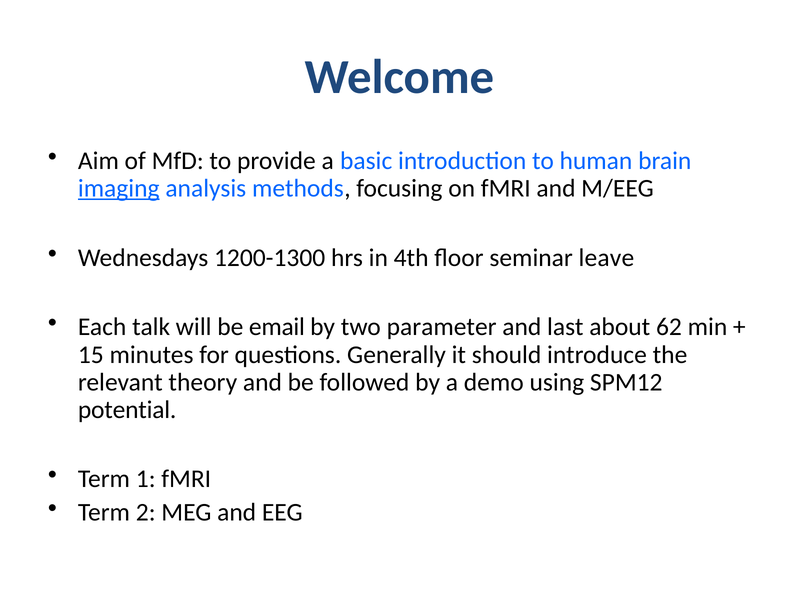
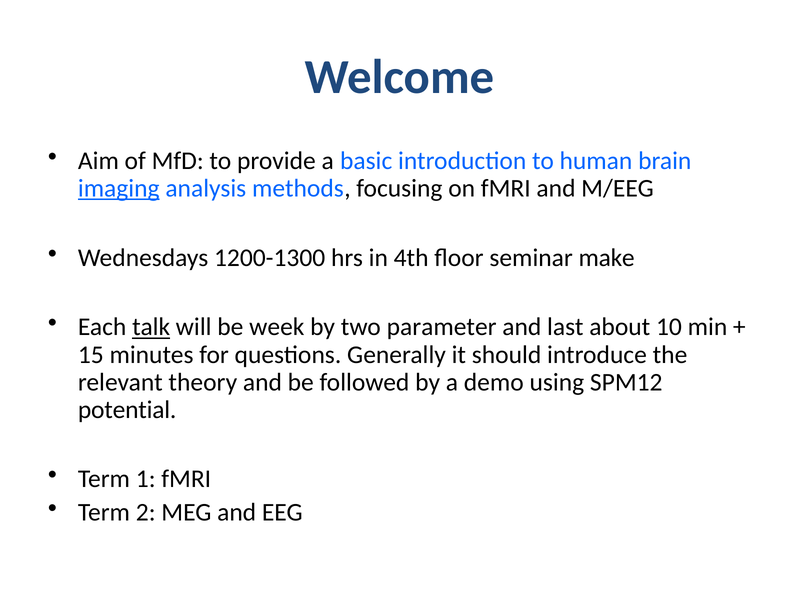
leave: leave -> make
talk underline: none -> present
email: email -> week
62: 62 -> 10
